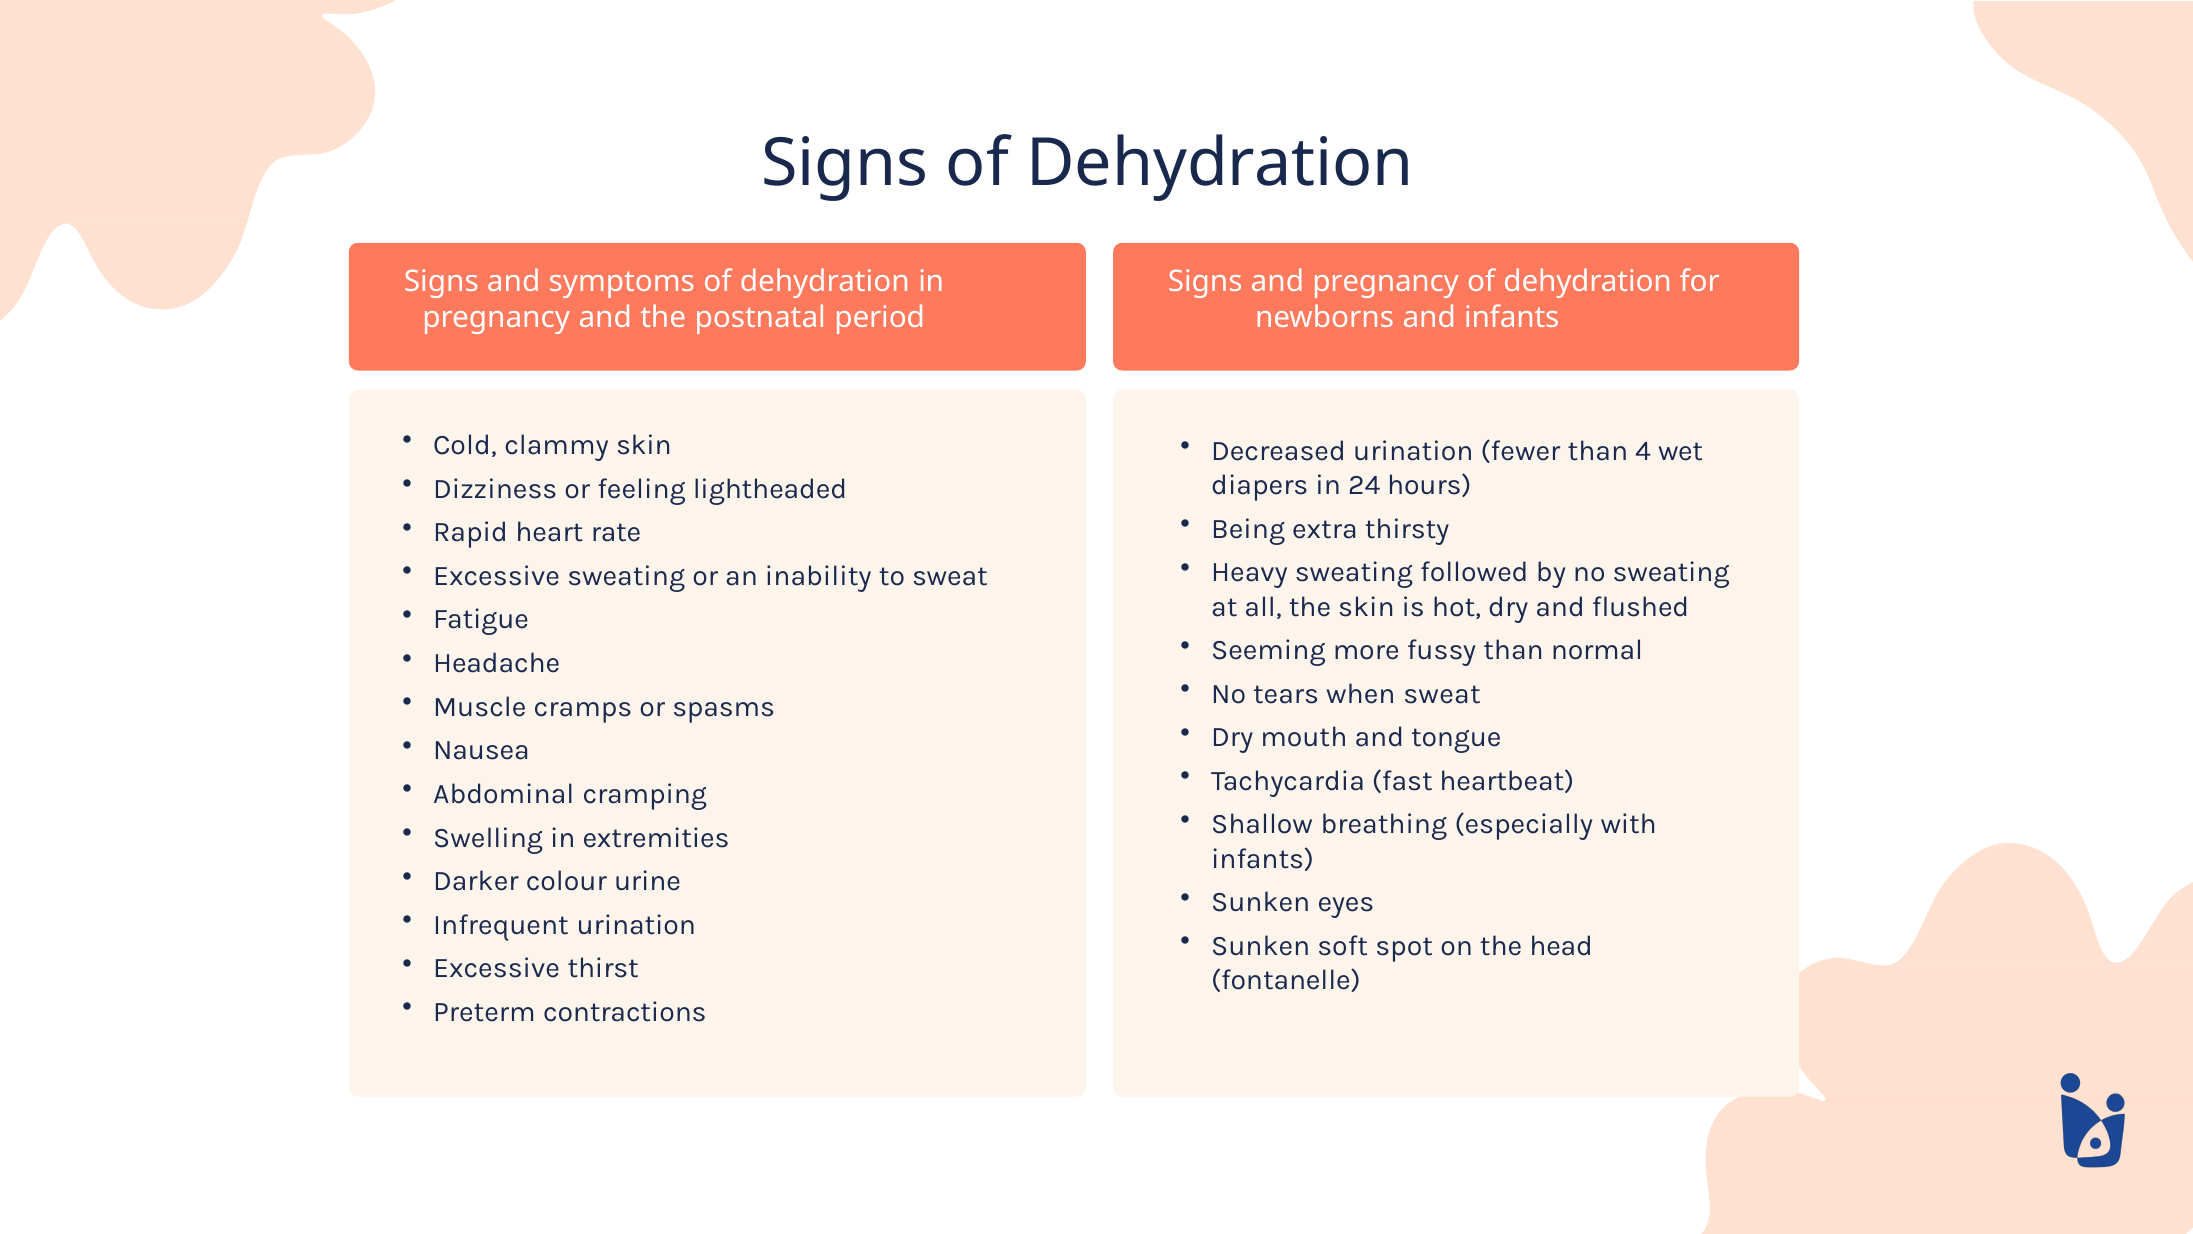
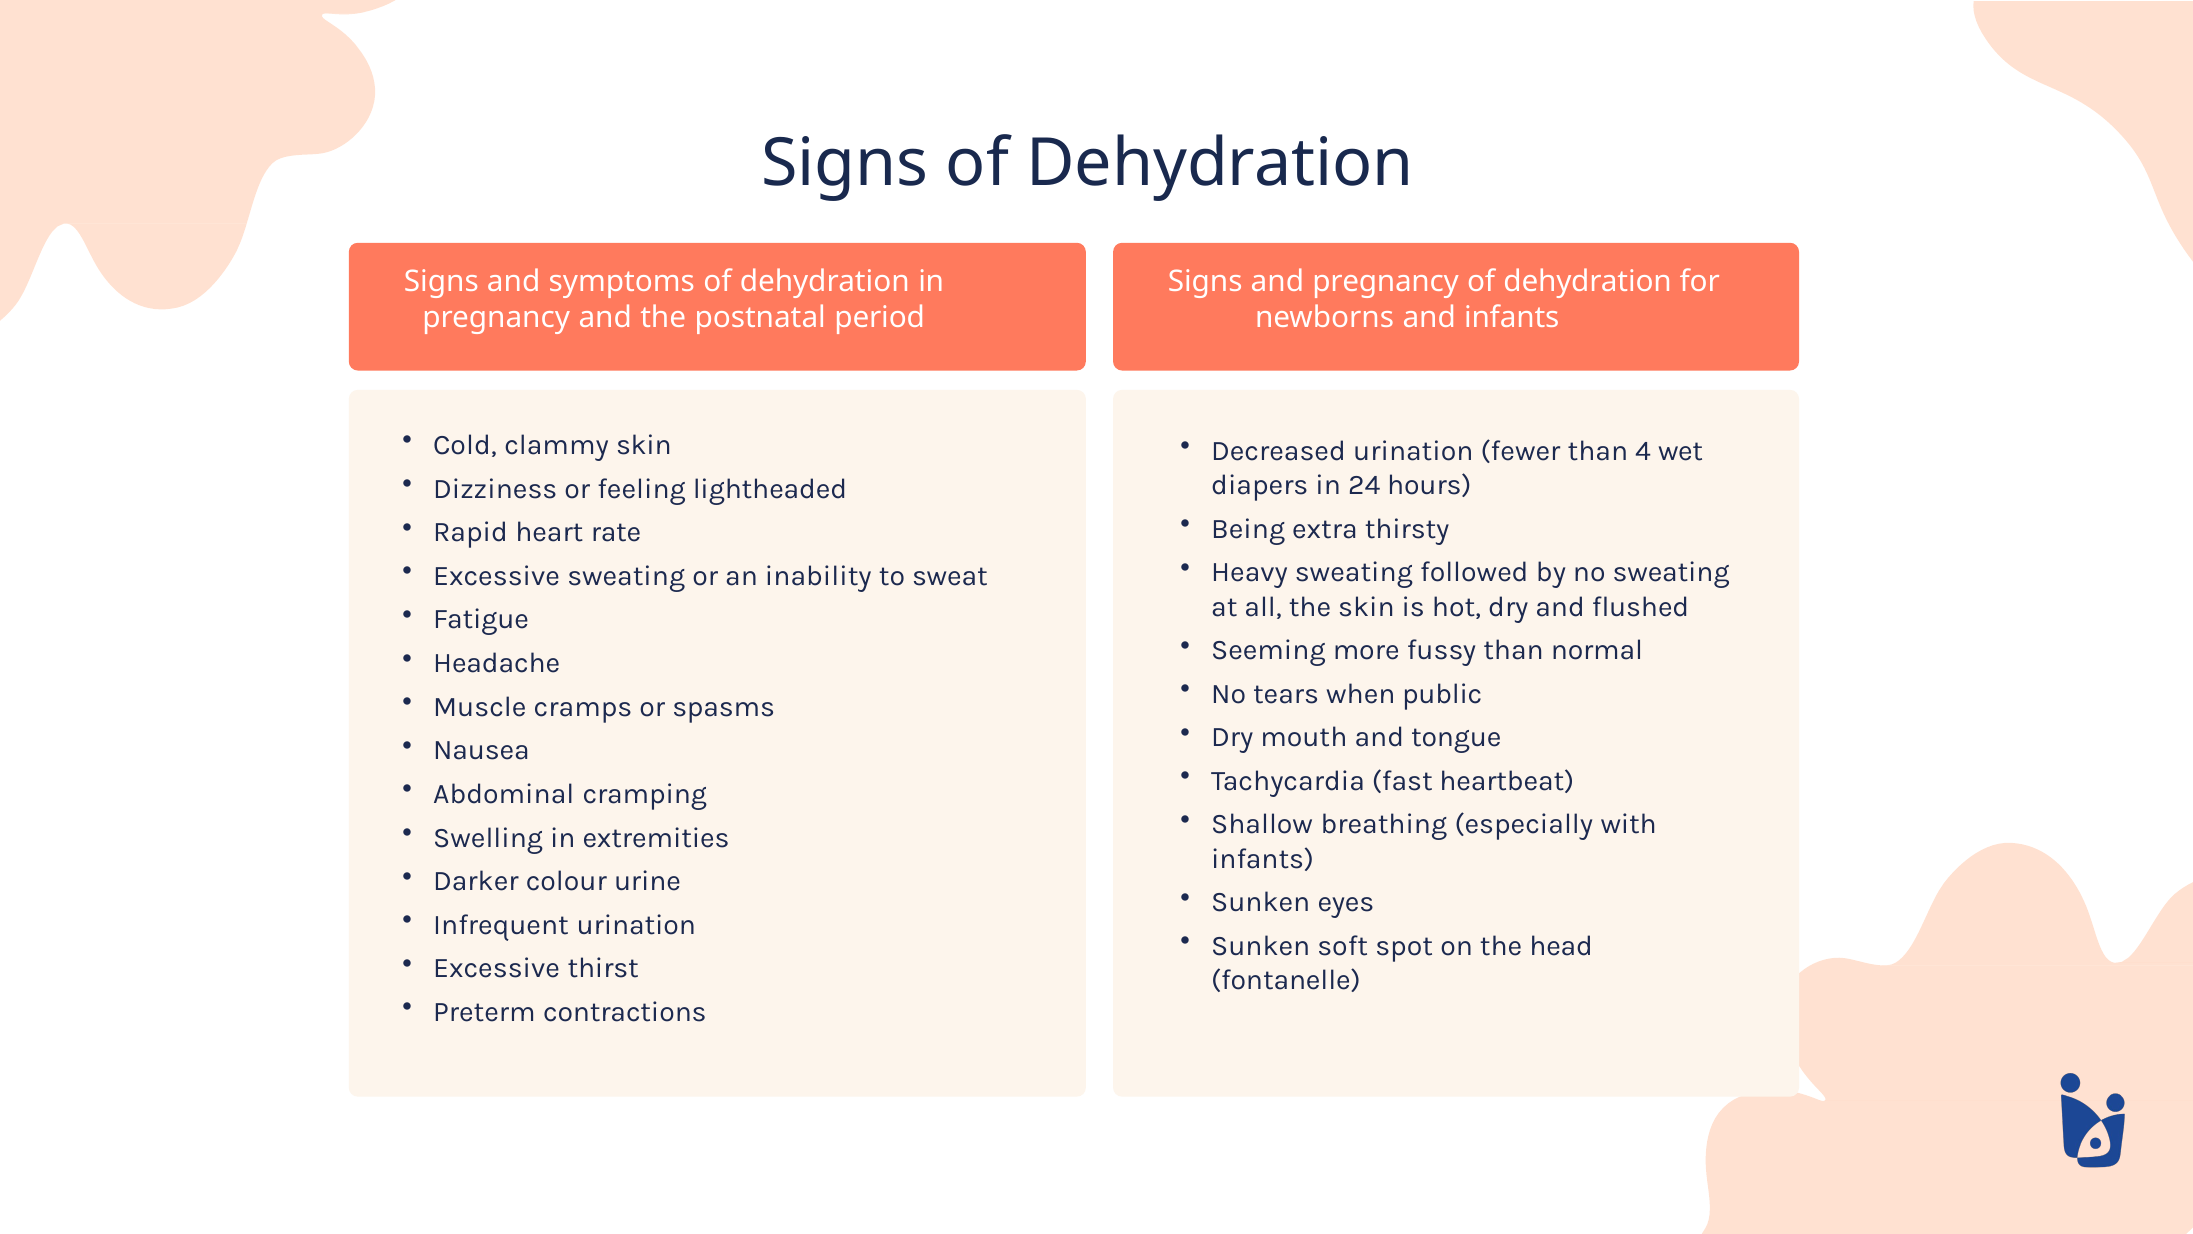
when sweat: sweat -> public
